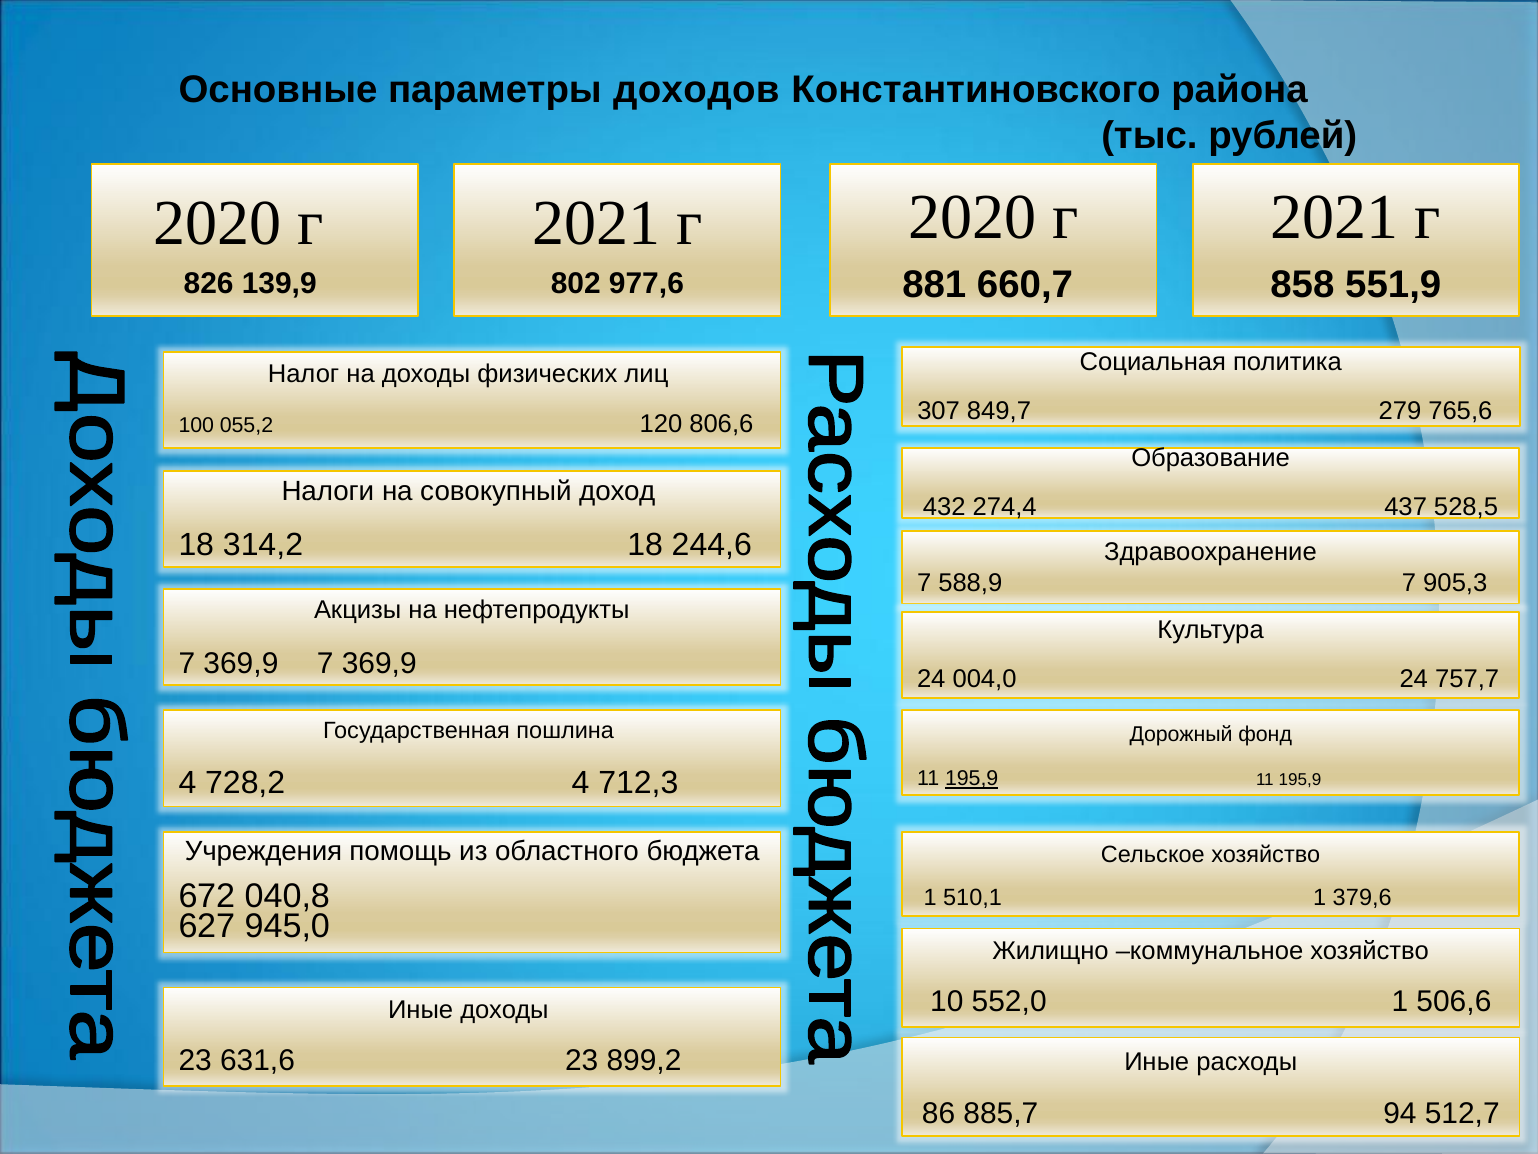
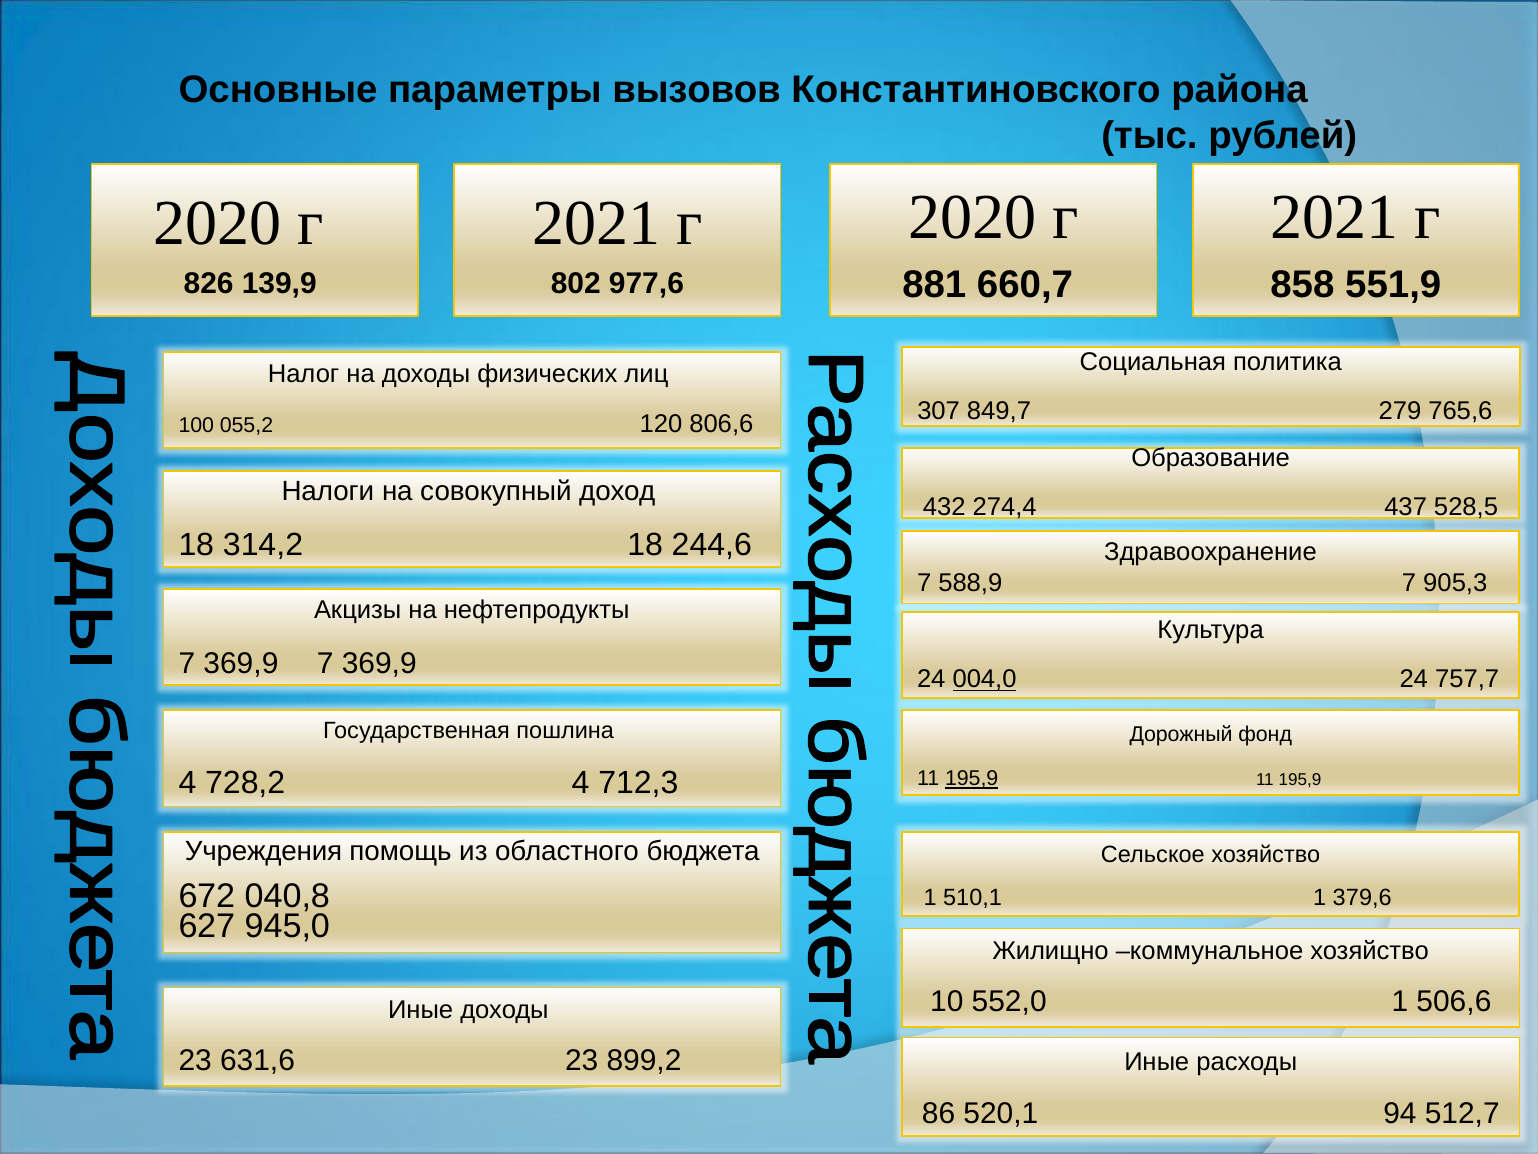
доходов: доходов -> вызовов
004,0 underline: none -> present
885,7: 885,7 -> 520,1
